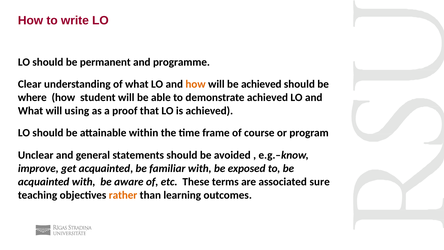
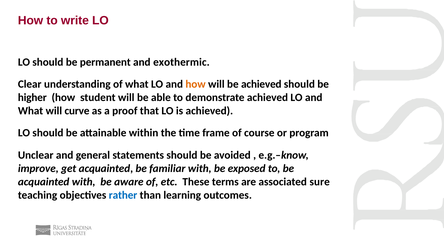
programme: programme -> exothermic
where: where -> higher
using: using -> curve
rather colour: orange -> blue
